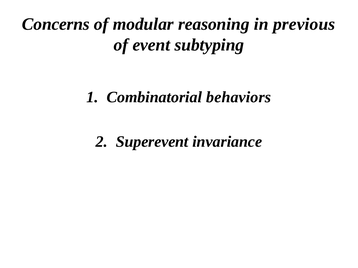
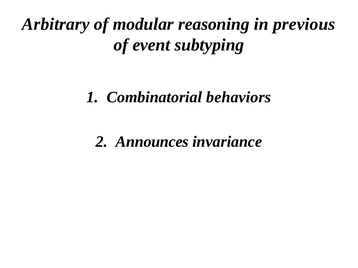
Concerns: Concerns -> Arbitrary
Superevent: Superevent -> Announces
